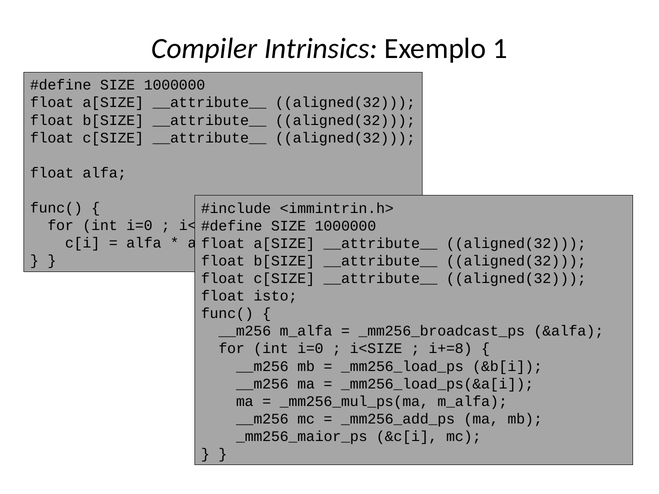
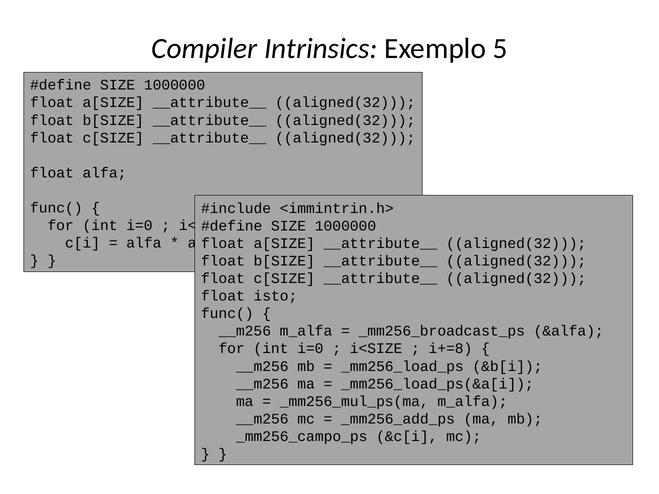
1: 1 -> 5
_mm256_maior_ps: _mm256_maior_ps -> _mm256_campo_ps
